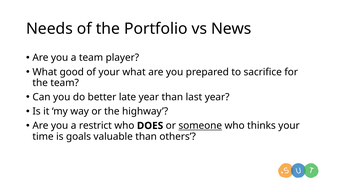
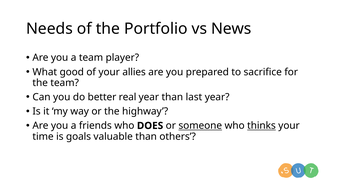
your what: what -> allies
late: late -> real
restrict: restrict -> friends
thinks underline: none -> present
